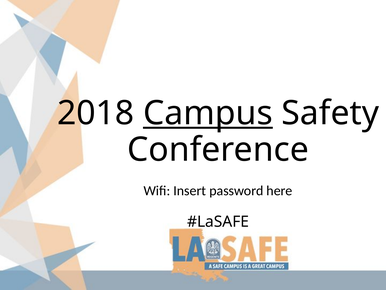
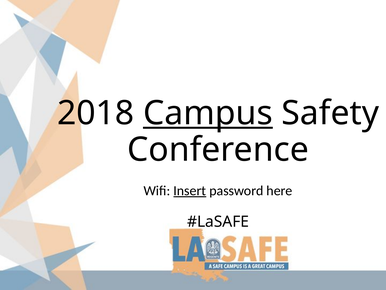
Insert underline: none -> present
